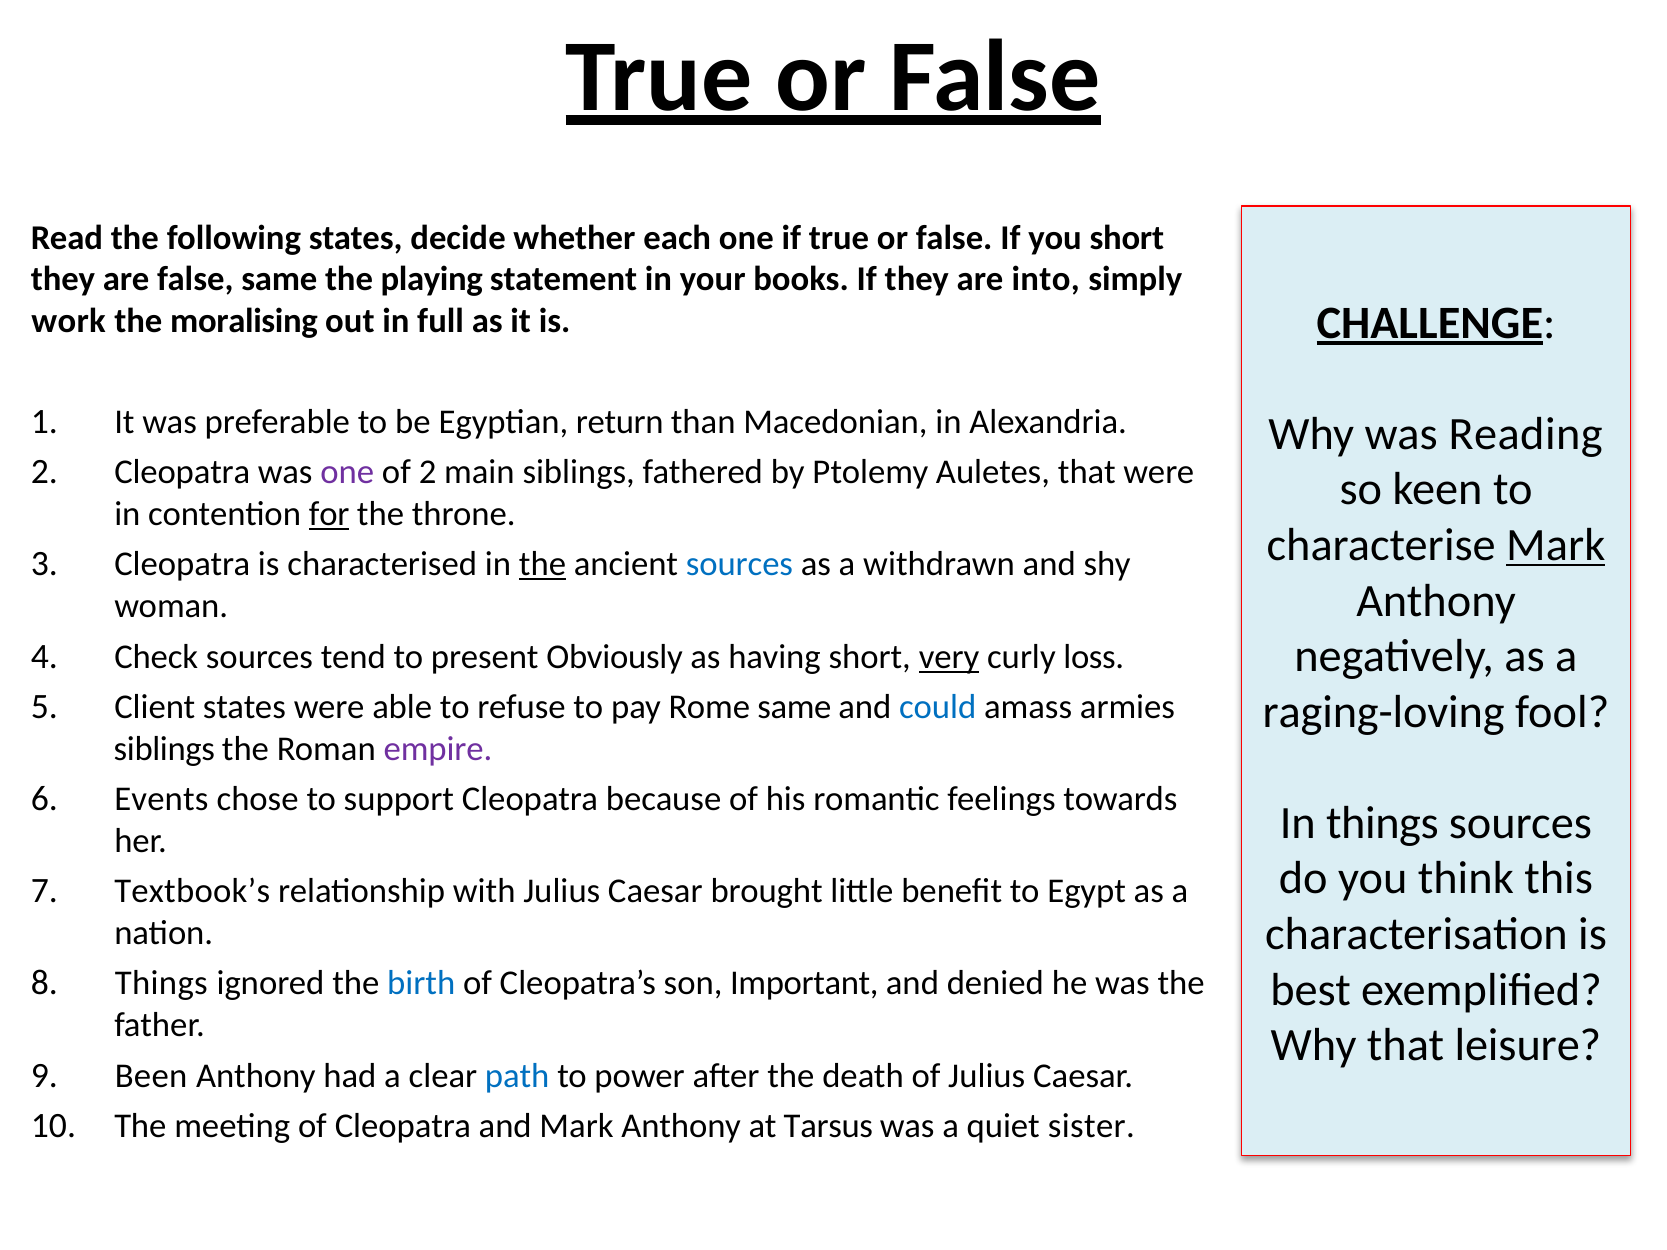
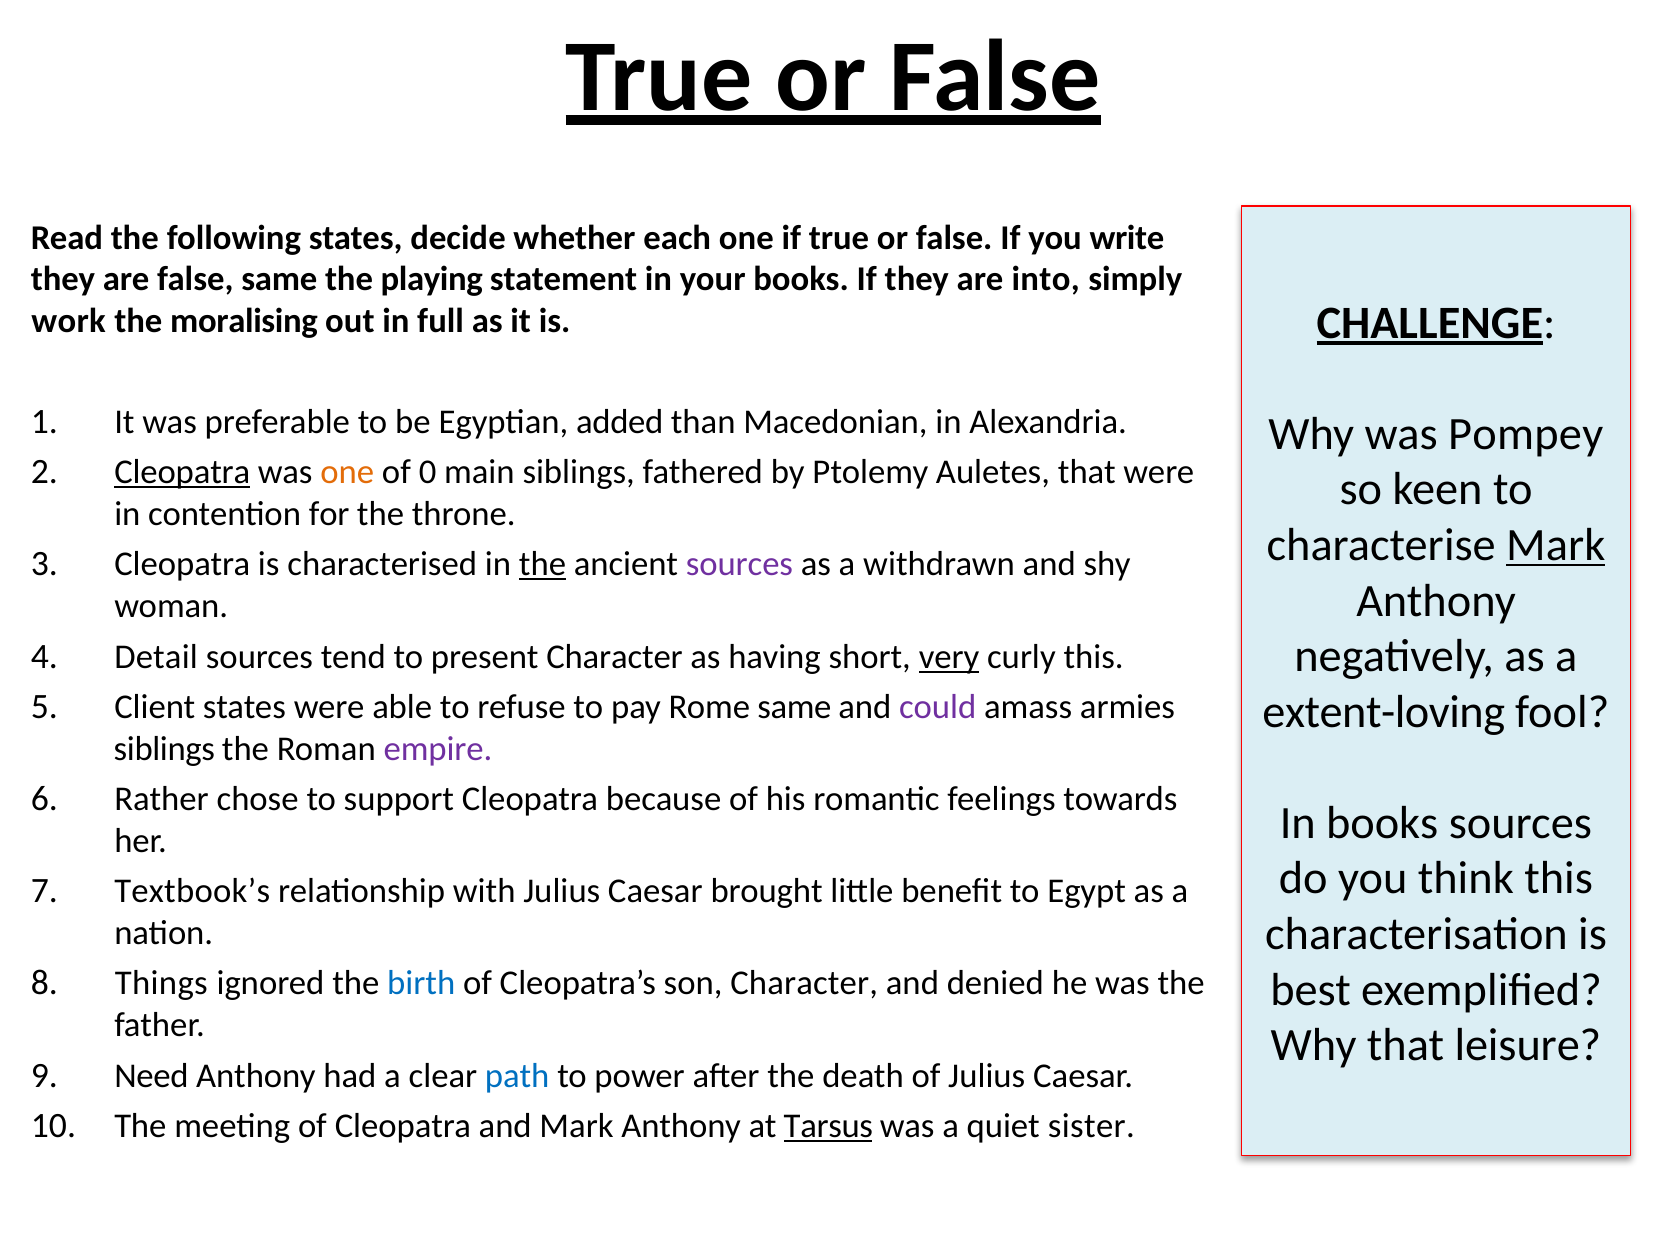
you short: short -> write
return: return -> added
Reading: Reading -> Pompey
Cleopatra at (182, 472) underline: none -> present
one at (347, 472) colour: purple -> orange
of 2: 2 -> 0
for underline: present -> none
sources at (739, 565) colour: blue -> purple
Check: Check -> Detail
present Obviously: Obviously -> Character
curly loss: loss -> this
could colour: blue -> purple
raging-loving: raging-loving -> extent-loving
Events: Events -> Rather
In things: things -> books
son Important: Important -> Character
Been: Been -> Need
Tarsus underline: none -> present
